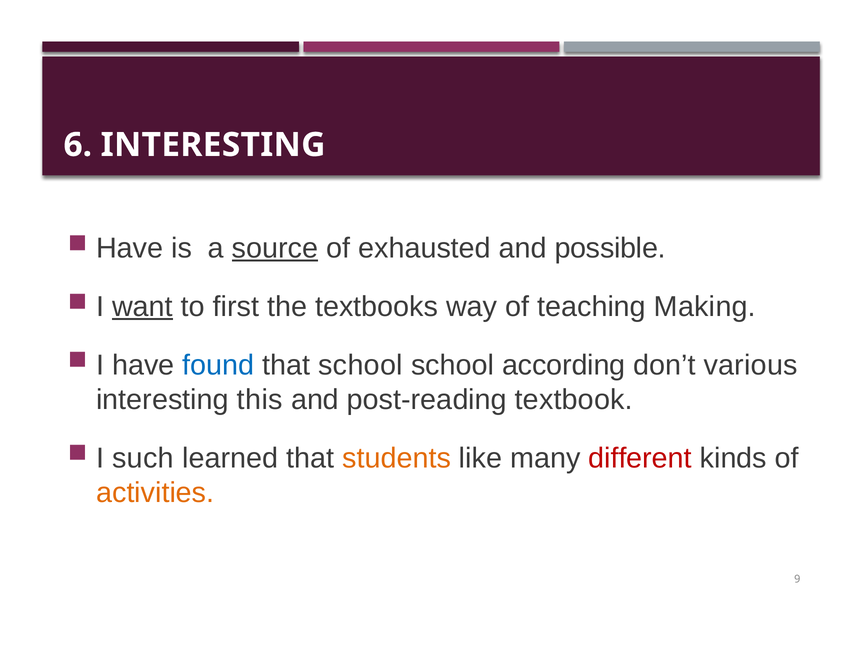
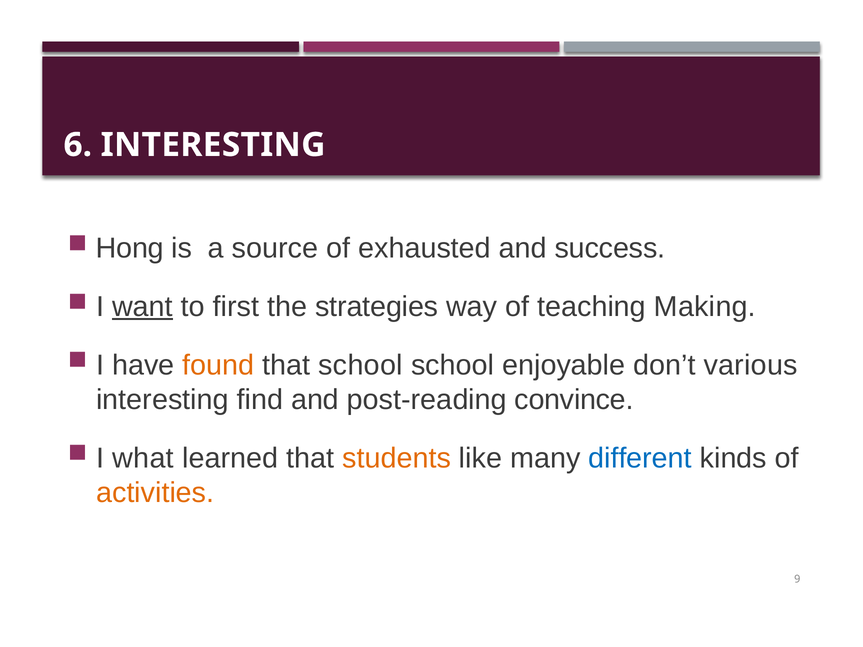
Have at (130, 248): Have -> Hong
source underline: present -> none
possible: possible -> success
textbooks: textbooks -> strategies
found colour: blue -> orange
according: according -> enjoyable
this: this -> find
textbook: textbook -> convince
such: such -> what
different colour: red -> blue
